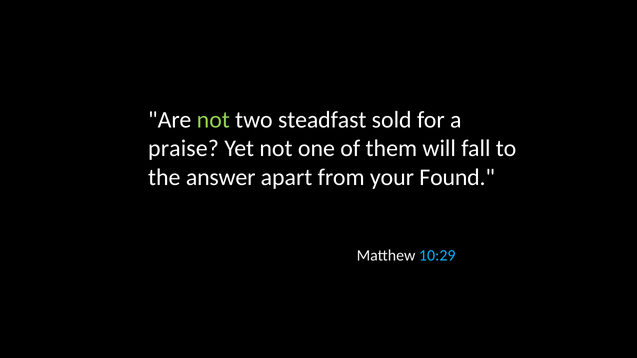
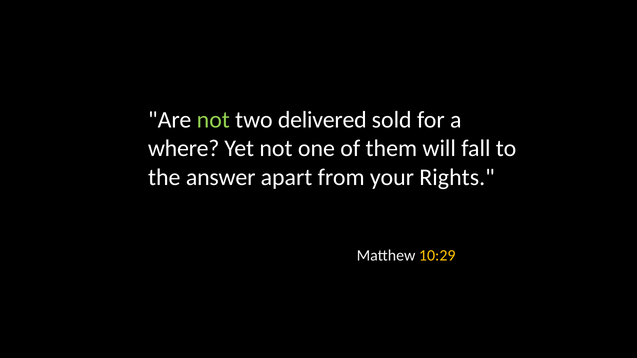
steadfast: steadfast -> delivered
praise: praise -> where
Found: Found -> Rights
10:29 colour: light blue -> yellow
